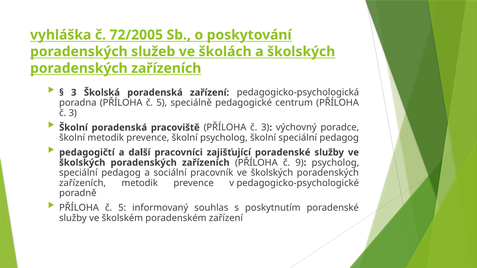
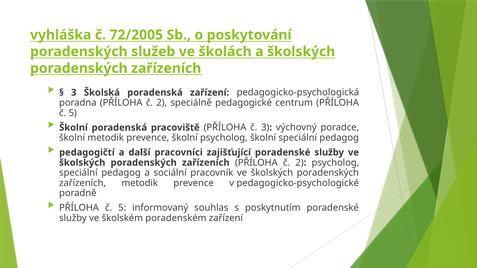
poradna PŘÍLOHA č 5: 5 -> 2
3 at (73, 113): 3 -> 5
zařízeních PŘÍLOHA č 9: 9 -> 2
